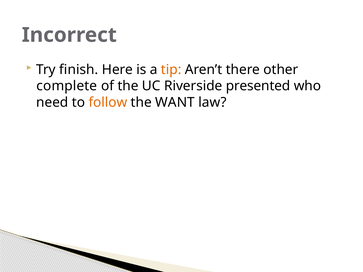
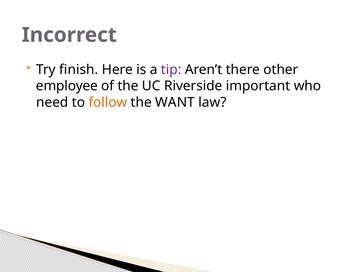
tip colour: orange -> purple
complete: complete -> employee
presented: presented -> important
